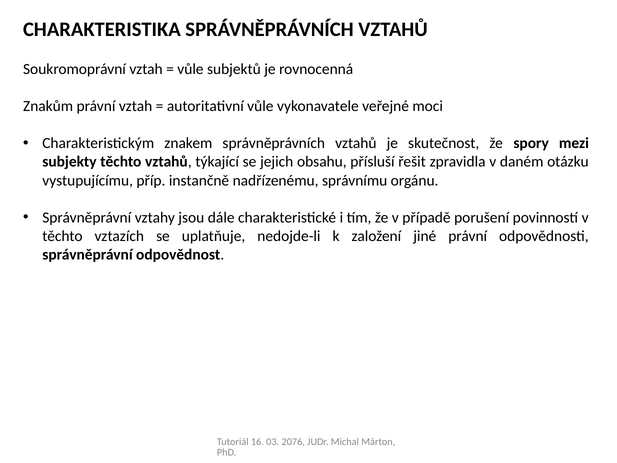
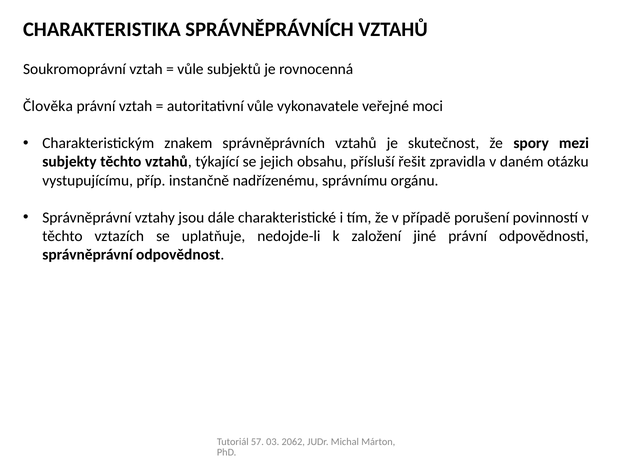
Znakům: Znakům -> Člověka
16: 16 -> 57
2076: 2076 -> 2062
